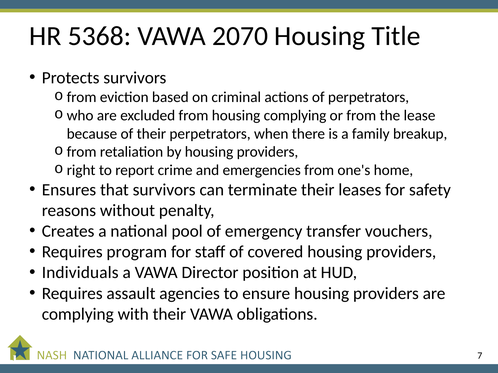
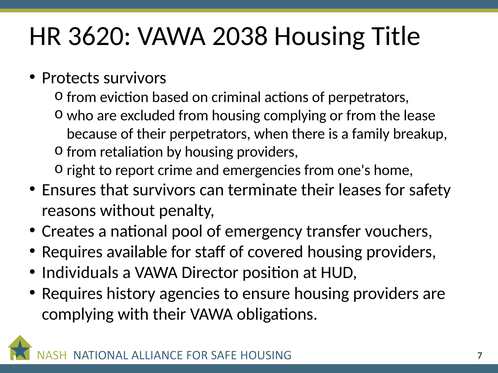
5368: 5368 -> 3620
2070: 2070 -> 2038
program: program -> available
assault: assault -> history
